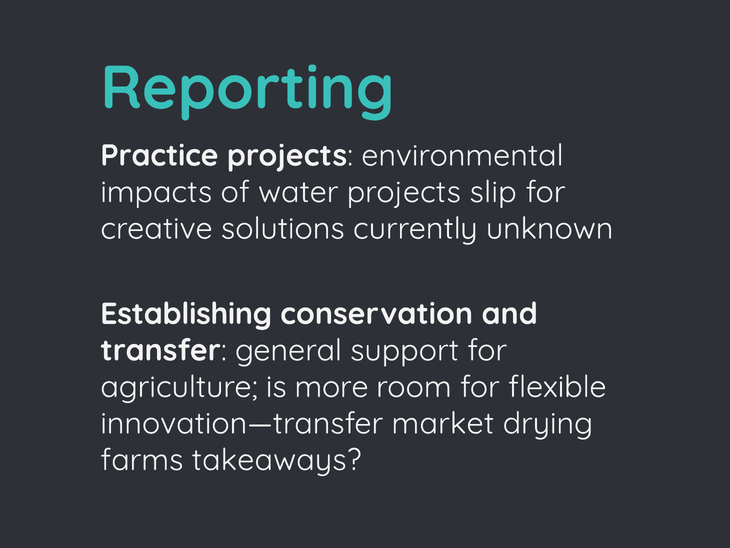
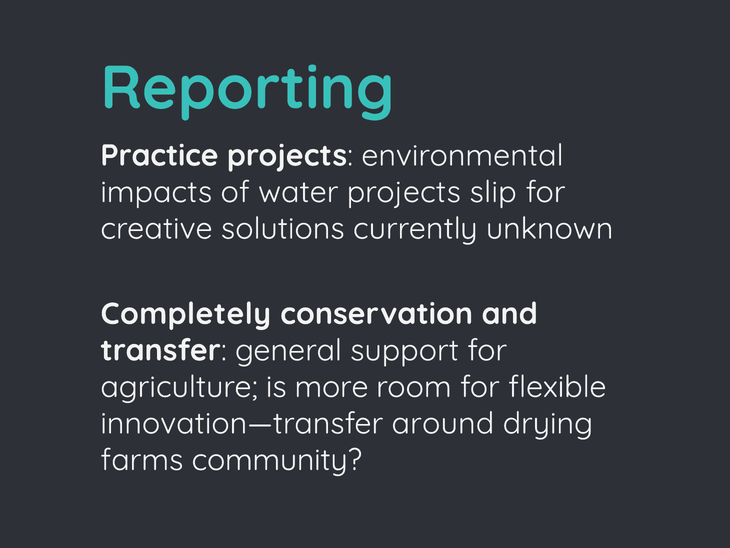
Establishing: Establishing -> Completely
market: market -> around
takeaways: takeaways -> community
